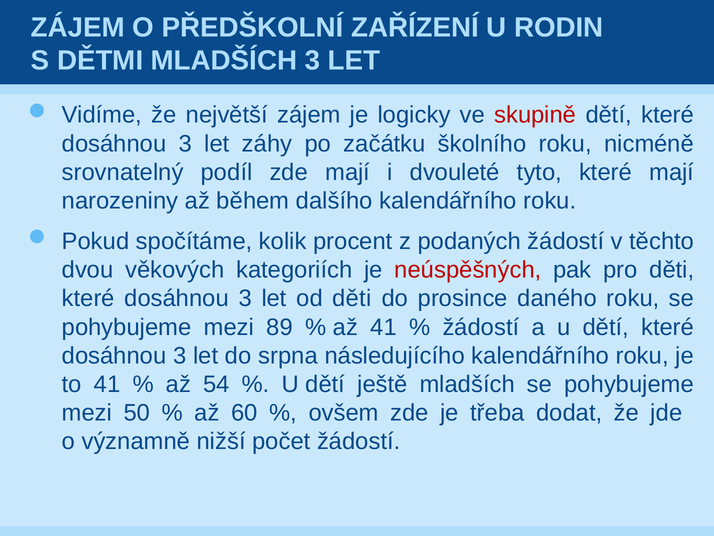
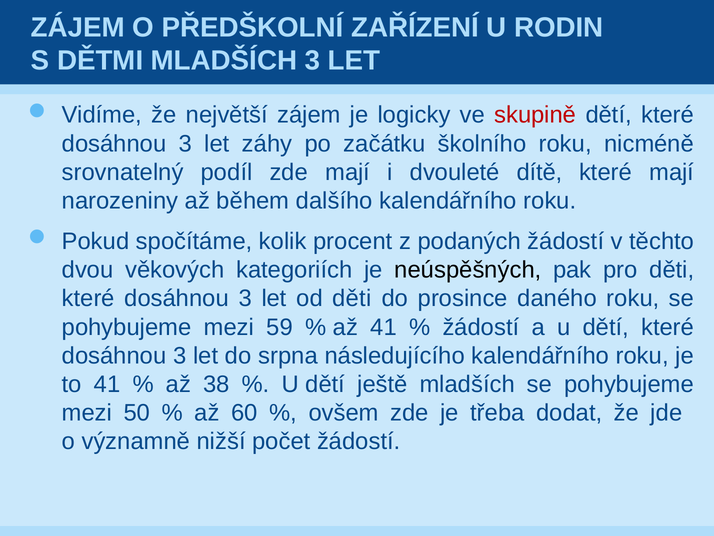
tyto: tyto -> dítě
neúspěšných colour: red -> black
89: 89 -> 59
54: 54 -> 38
